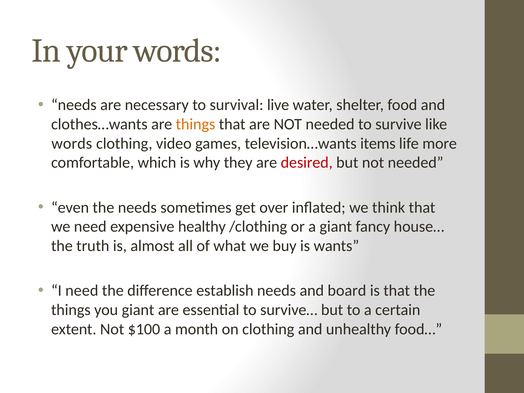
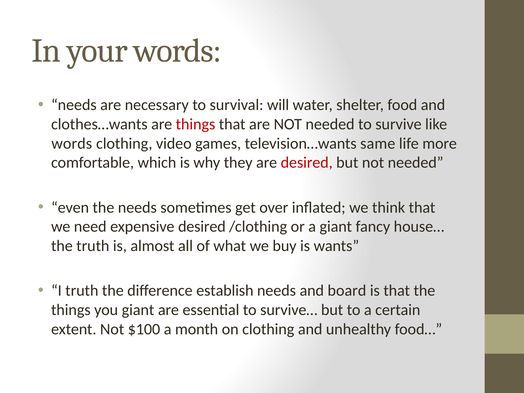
live: live -> will
things at (196, 124) colour: orange -> red
items: items -> same
expensive healthy: healthy -> desired
I need: need -> truth
